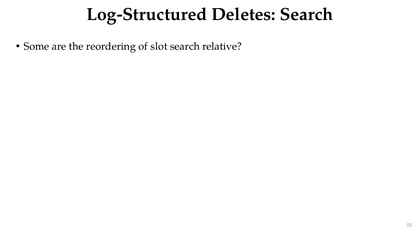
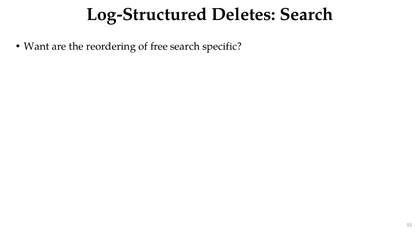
Some: Some -> Want
slot: slot -> free
relative: relative -> specific
